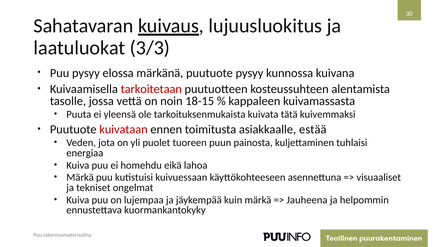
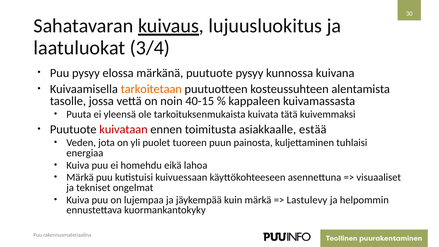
3/3: 3/3 -> 3/4
tarkoitetaan colour: red -> orange
18-15: 18-15 -> 40-15
Jauheena: Jauheena -> Lastulevy
